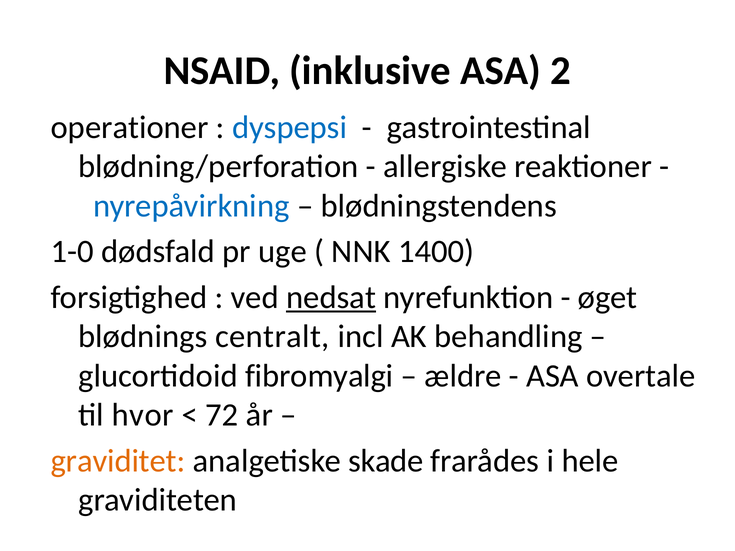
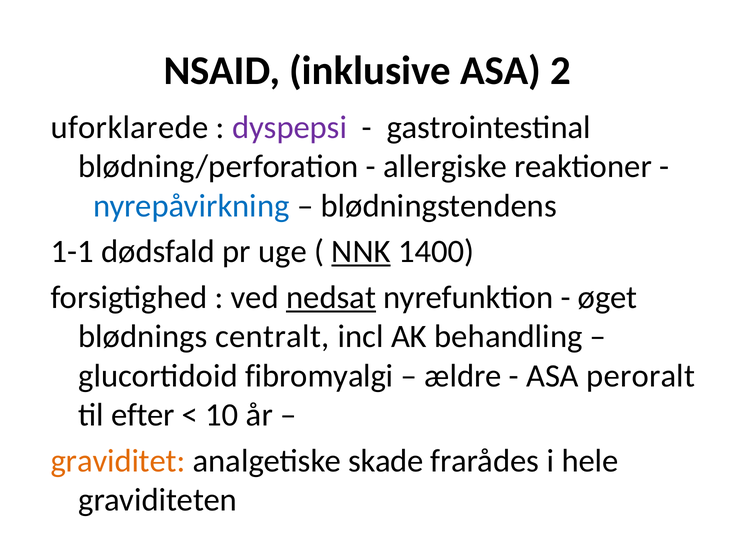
operationer: operationer -> uforklarede
dyspepsi colour: blue -> purple
1-0: 1-0 -> 1-1
NNK underline: none -> present
overtale: overtale -> peroralt
hvor: hvor -> efter
72: 72 -> 10
